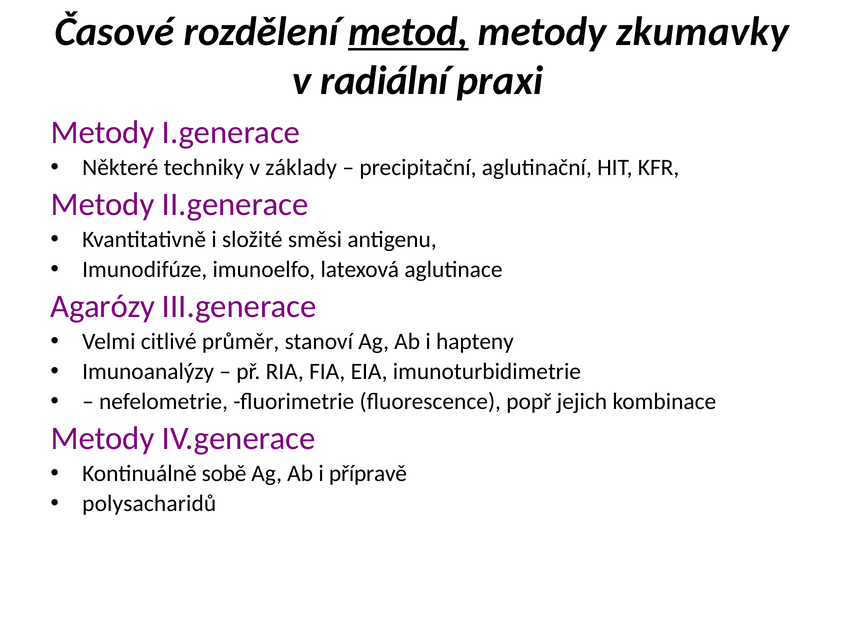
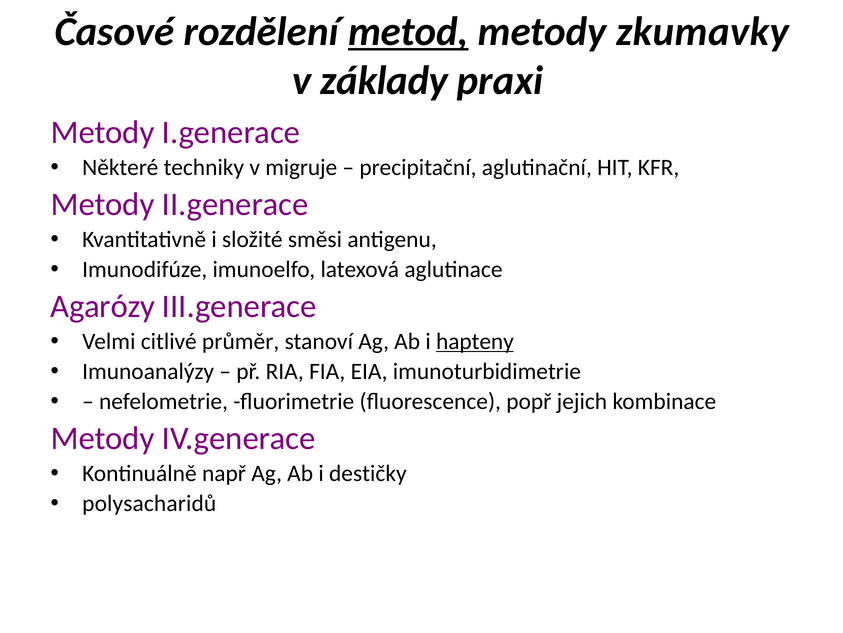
radiální: radiální -> základy
základy: základy -> migruje
hapteny underline: none -> present
sobě: sobě -> např
přípravě: přípravě -> destičky
